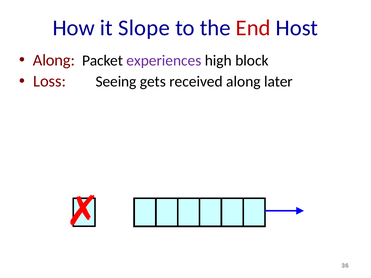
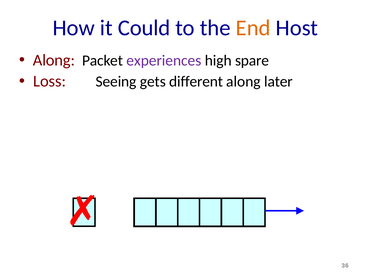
Slope: Slope -> Could
End colour: red -> orange
block: block -> spare
received: received -> different
